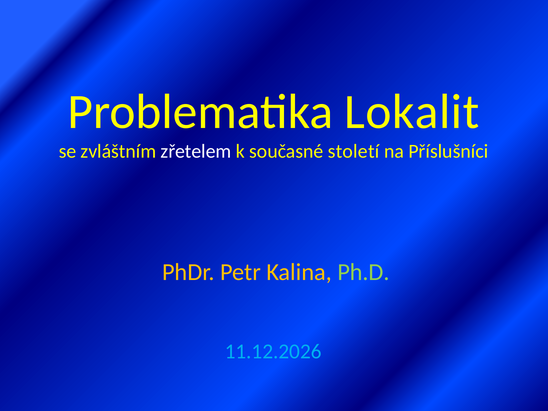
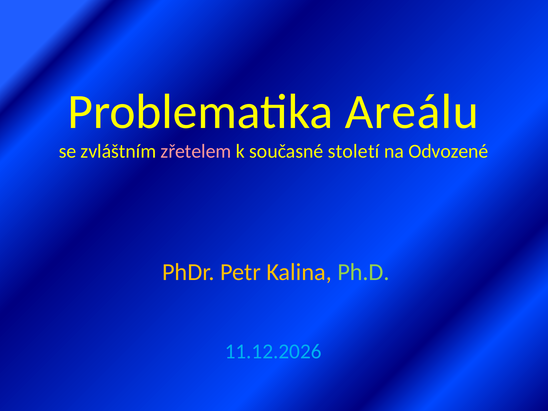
Lokalit: Lokalit -> Areálu
zřetelem colour: white -> pink
Příslušníci: Příslušníci -> Odvozené
